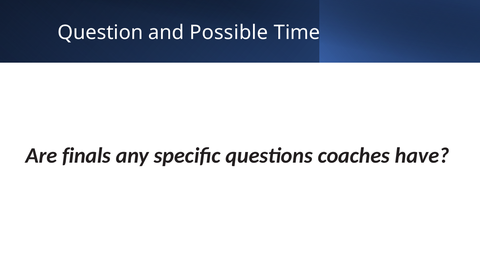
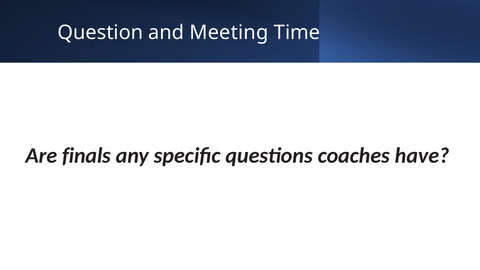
Possible: Possible -> Meeting
